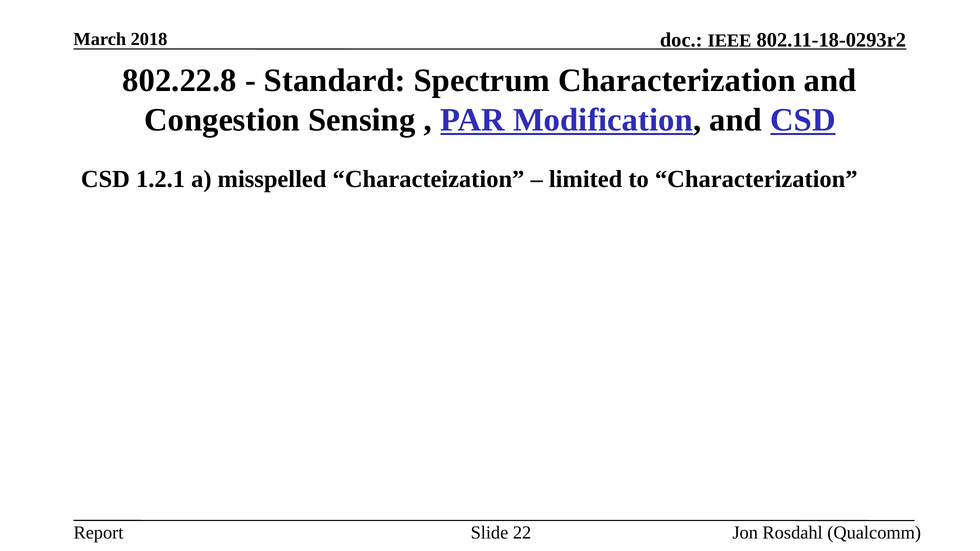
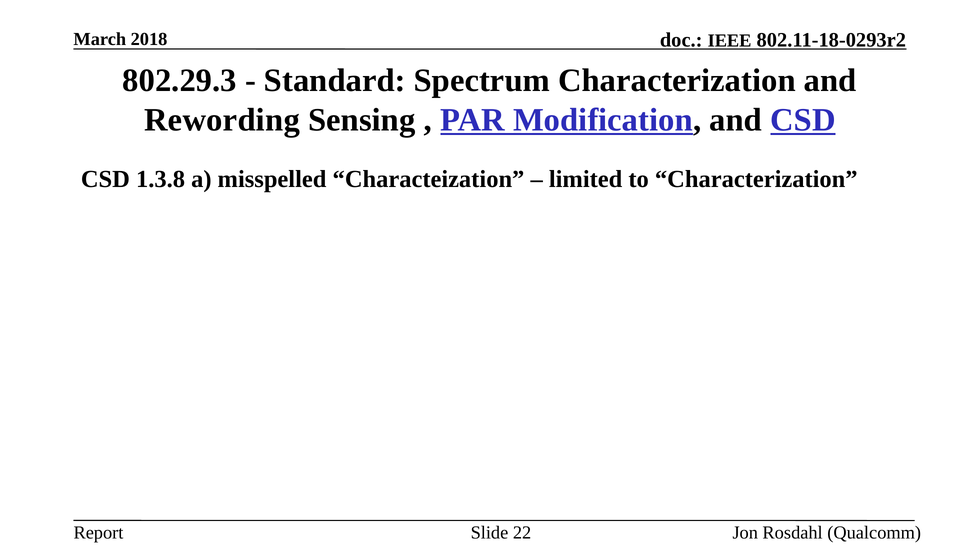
802.22.8: 802.22.8 -> 802.29.3
Congestion: Congestion -> Rewording
1.2.1: 1.2.1 -> 1.3.8
